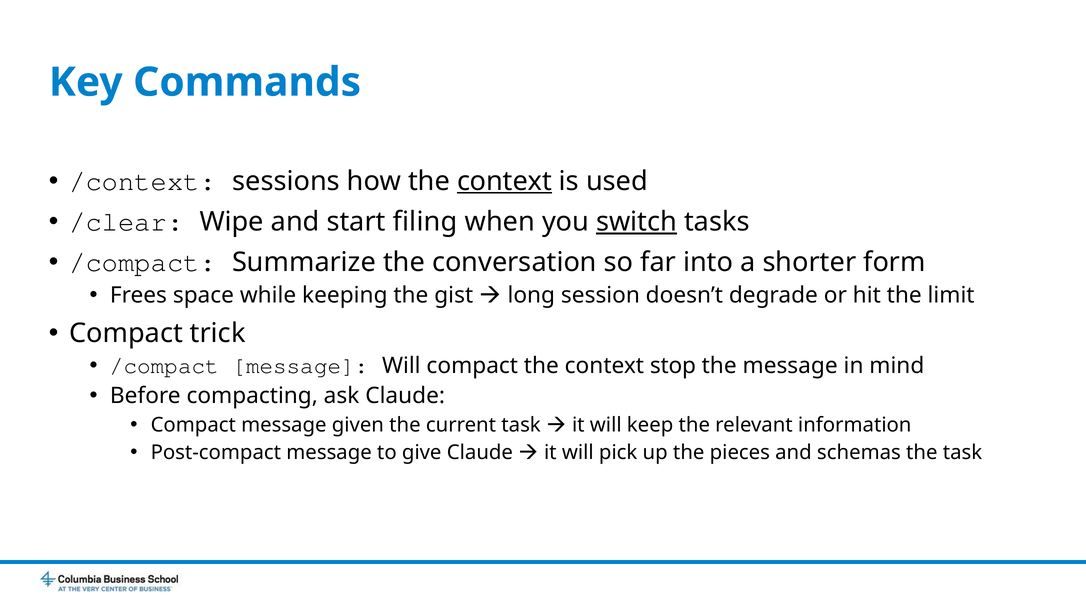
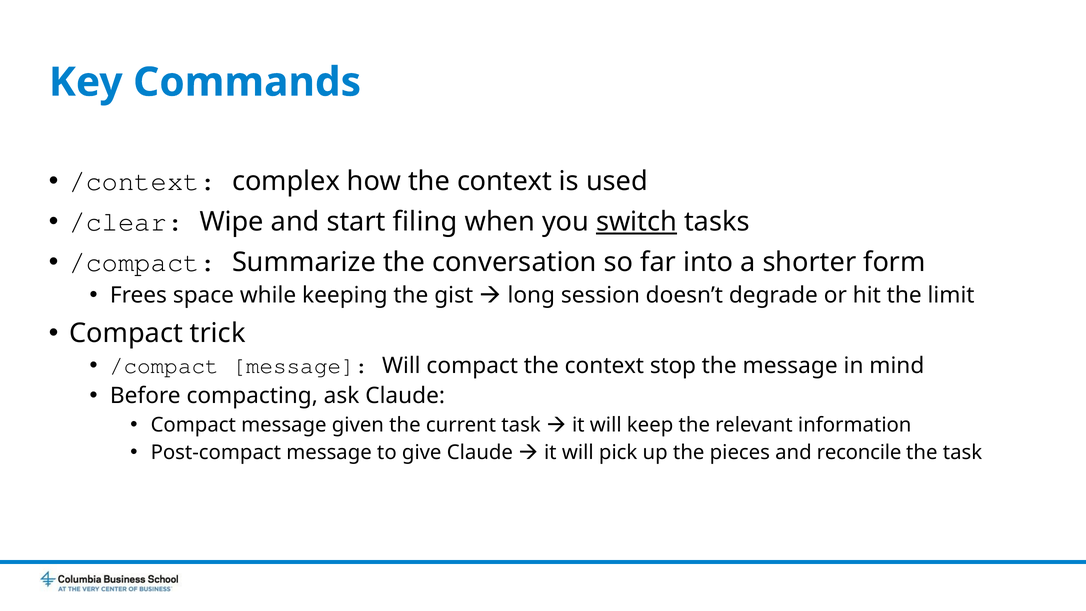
sessions: sessions -> complex
context at (505, 181) underline: present -> none
schemas: schemas -> reconcile
